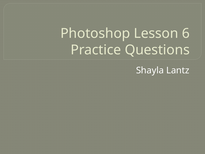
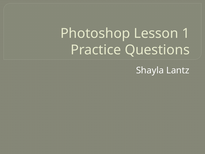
6: 6 -> 1
